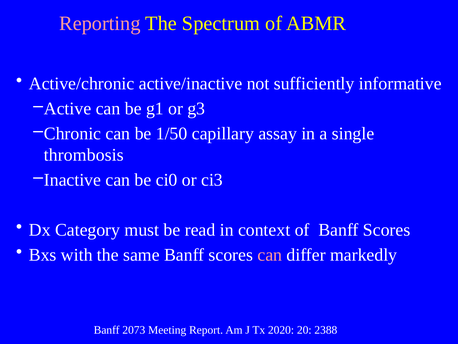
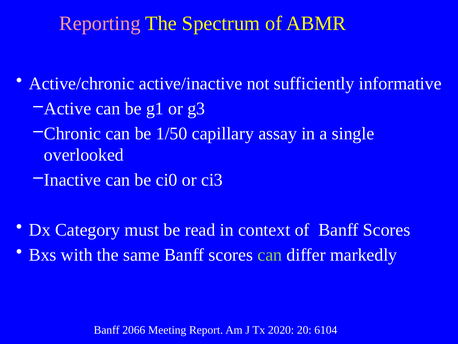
thrombosis: thrombosis -> overlooked
can at (270, 255) colour: pink -> light green
2073: 2073 -> 2066
2388: 2388 -> 6104
